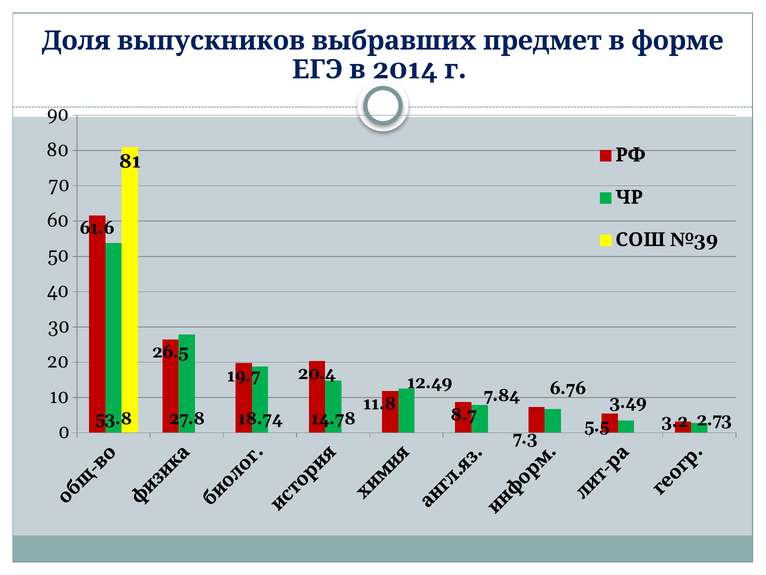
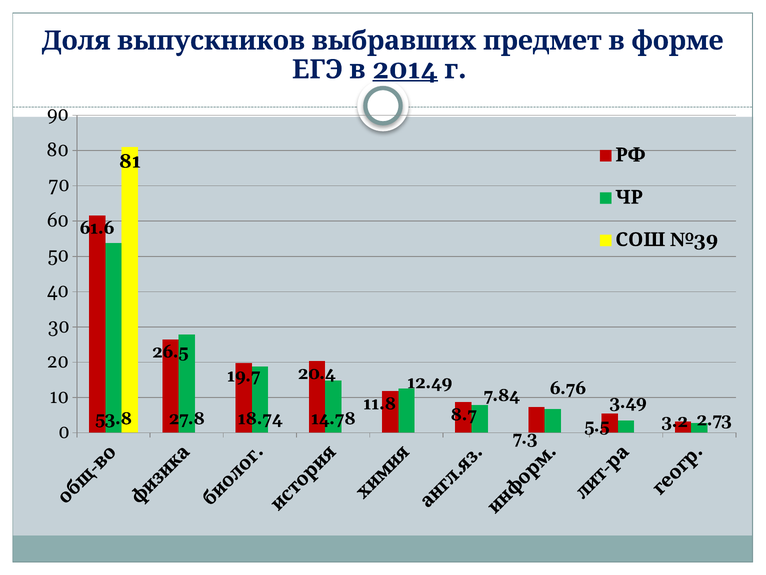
2014 underline: none -> present
